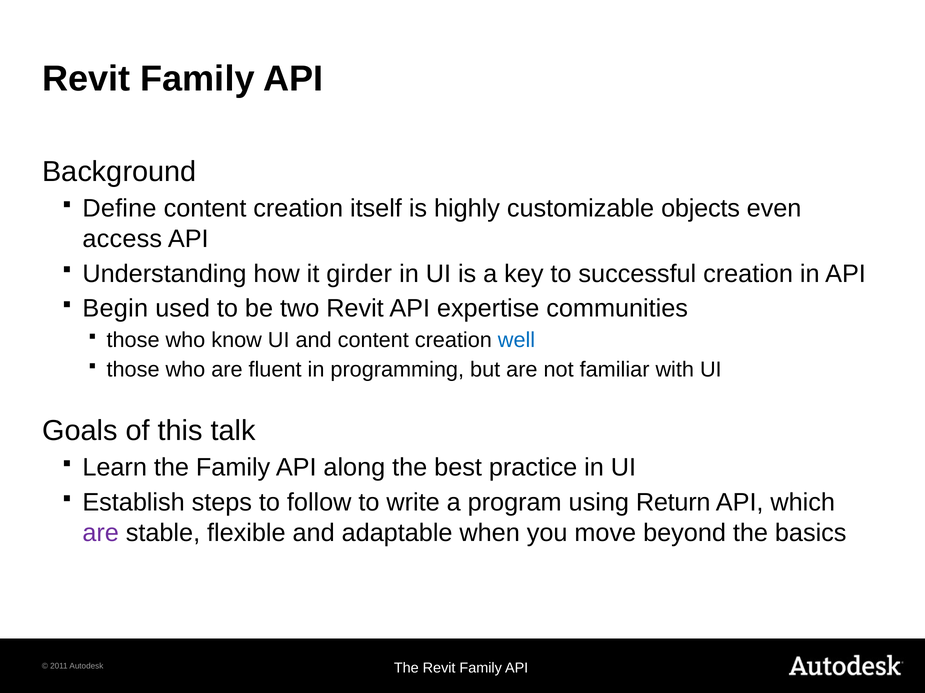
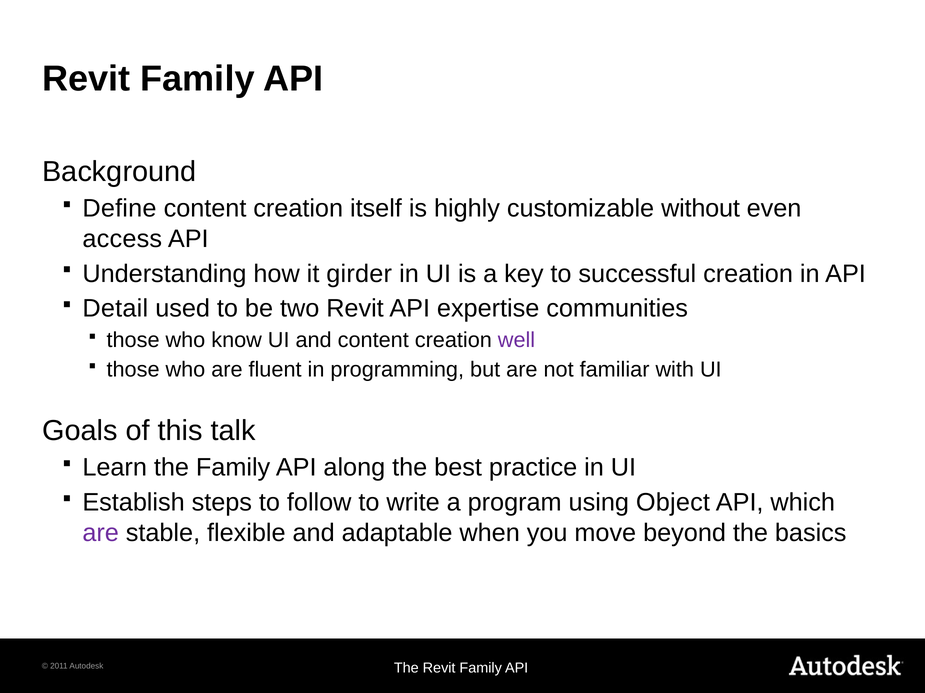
objects: objects -> without
Begin: Begin -> Detail
well colour: blue -> purple
Return: Return -> Object
